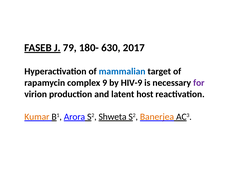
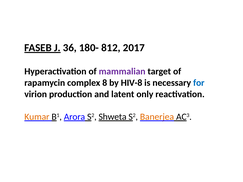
79: 79 -> 36
630: 630 -> 812
mammalian colour: blue -> purple
9: 9 -> 8
HIV-9: HIV-9 -> HIV-8
for colour: purple -> blue
host: host -> only
